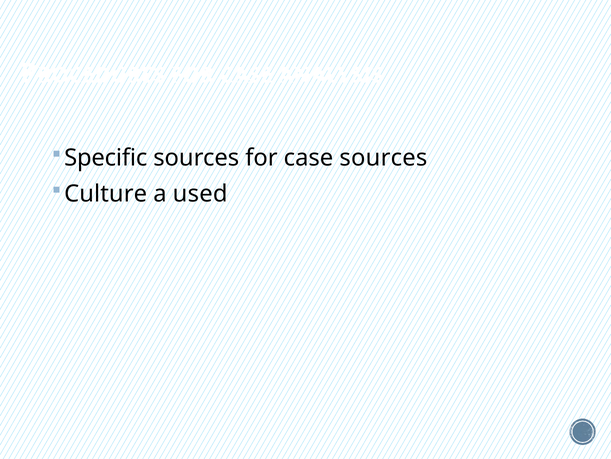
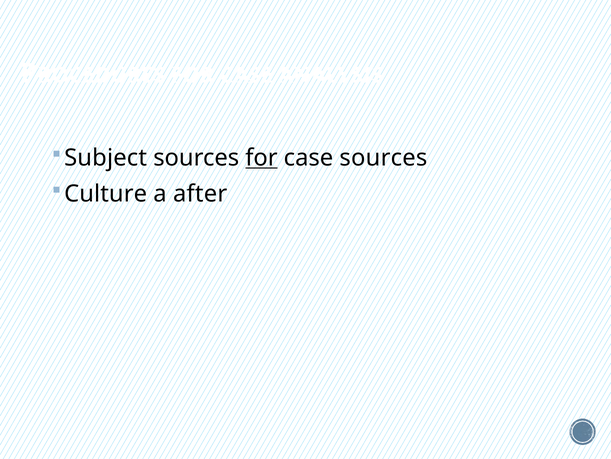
Specific: Specific -> Subject
for at (261, 158) underline: none -> present
used: used -> after
